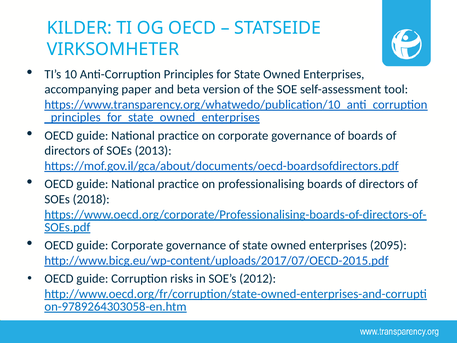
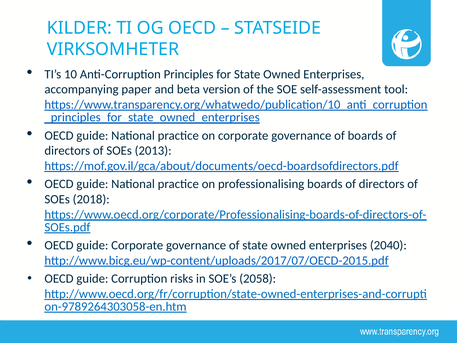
2095: 2095 -> 2040
2012: 2012 -> 2058
